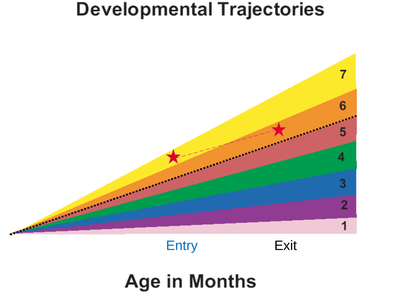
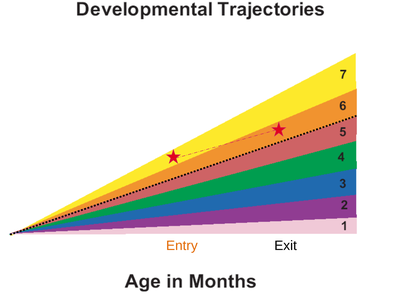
Entry colour: blue -> orange
